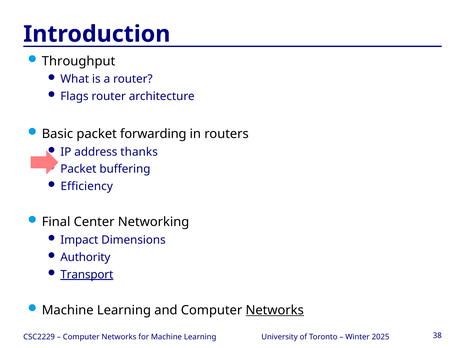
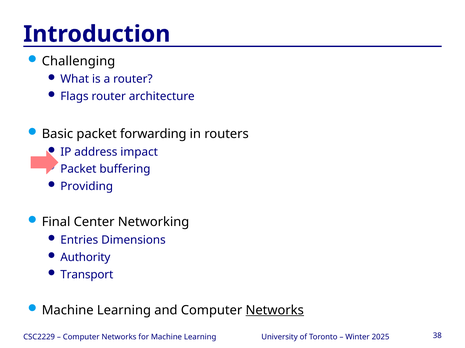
Throughput: Throughput -> Challenging
thanks: thanks -> impact
Efficiency: Efficiency -> Providing
Impact: Impact -> Entries
Transport underline: present -> none
